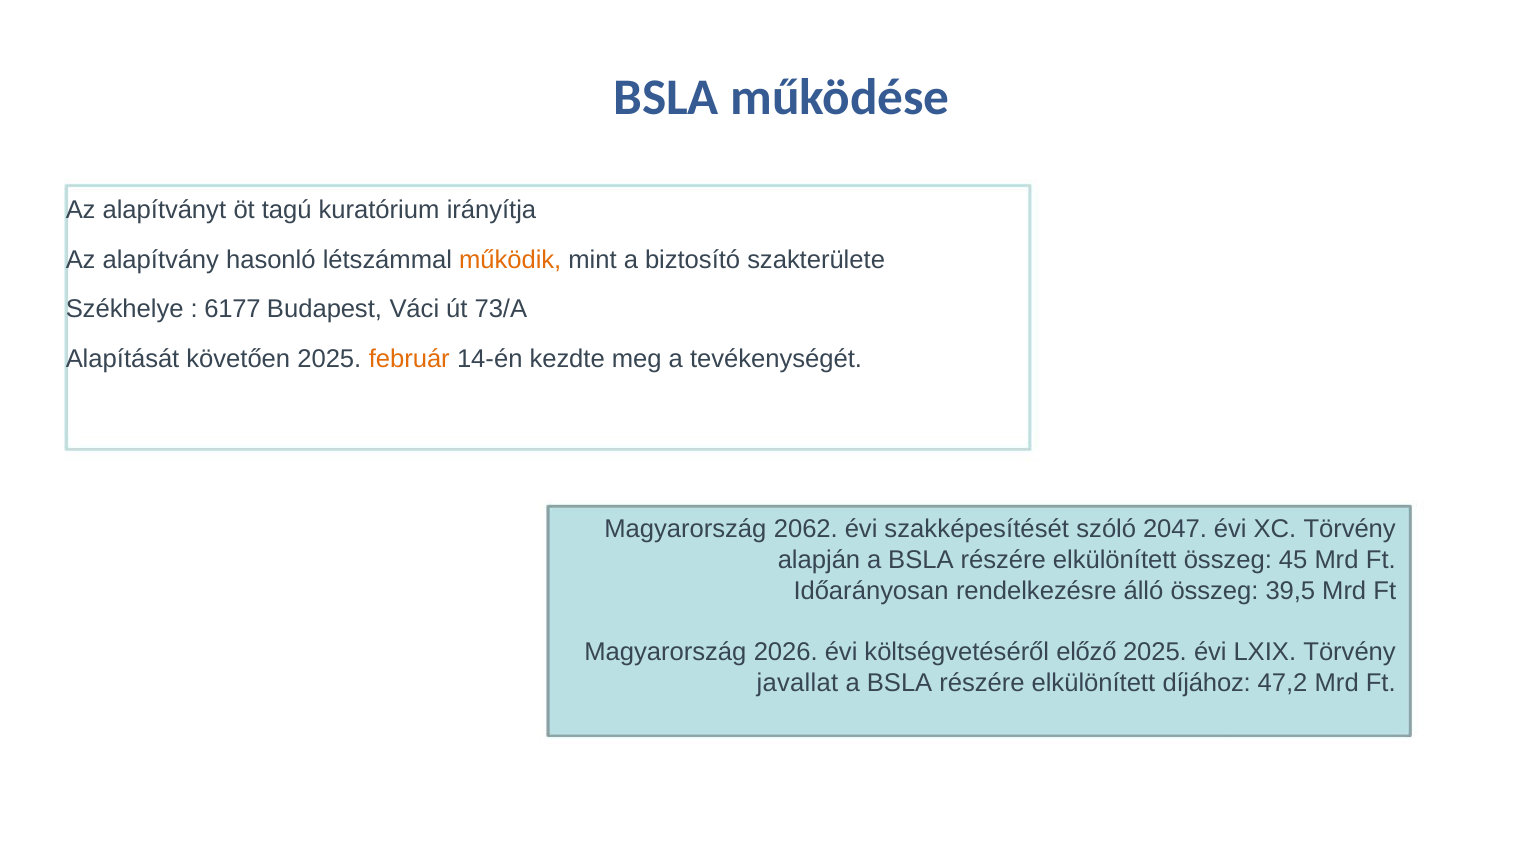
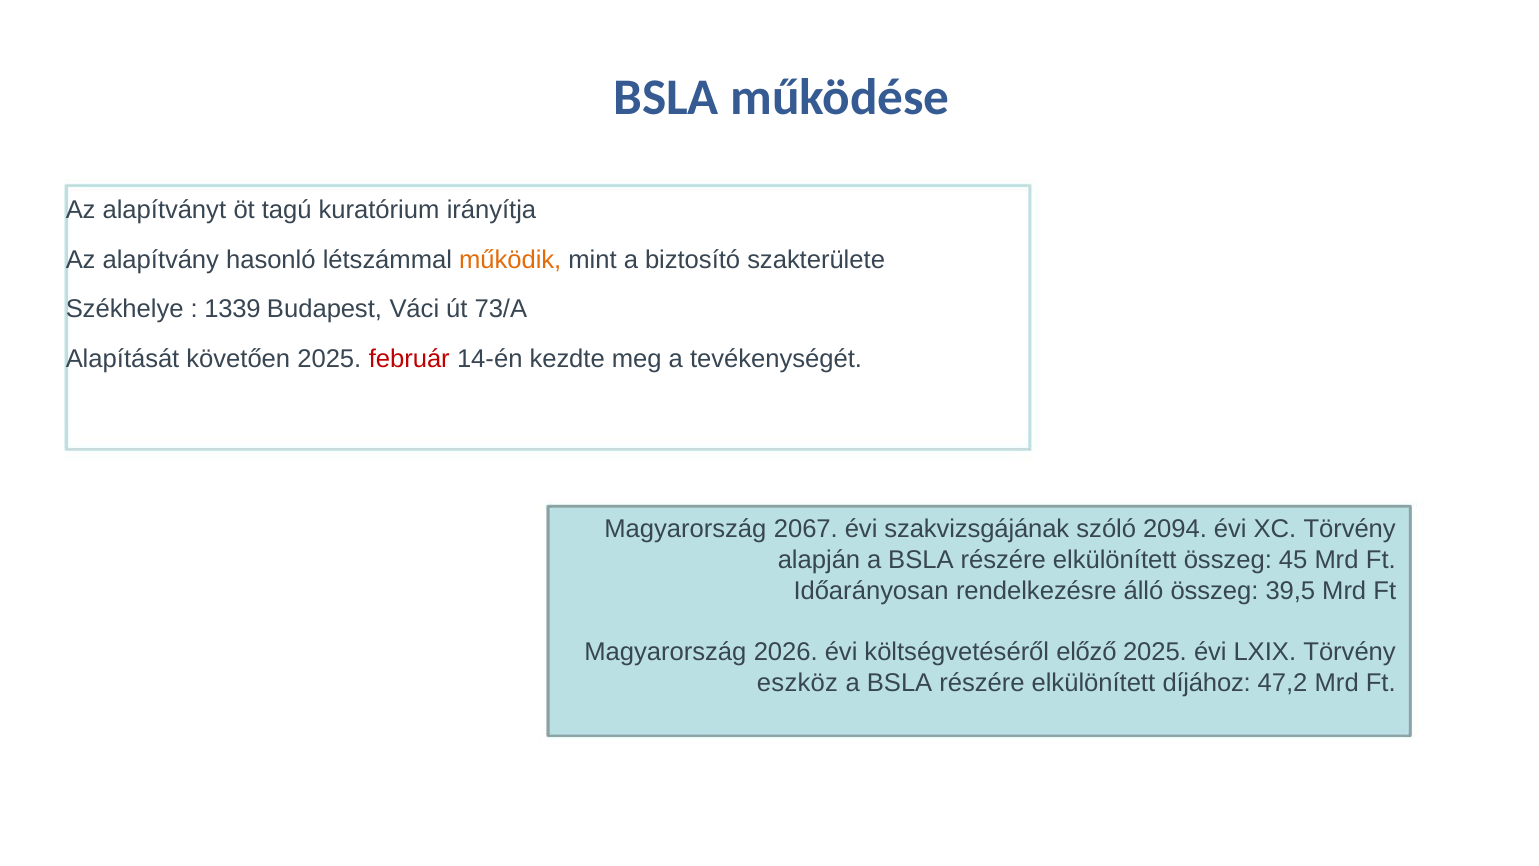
6177: 6177 -> 1339
február colour: orange -> red
2062: 2062 -> 2067
szakképesítését: szakképesítését -> szakvizsgájának
2047: 2047 -> 2094
javallat: javallat -> eszköz
